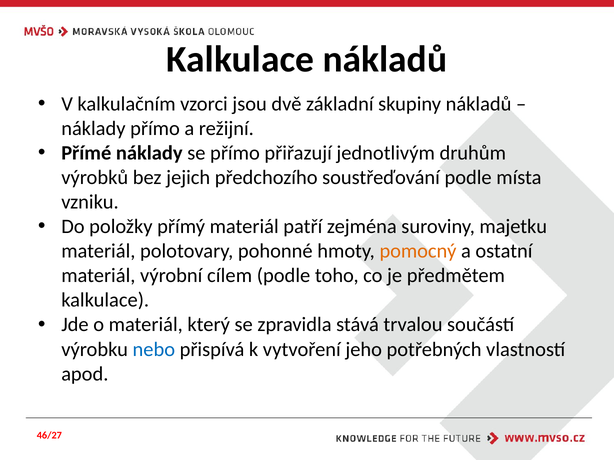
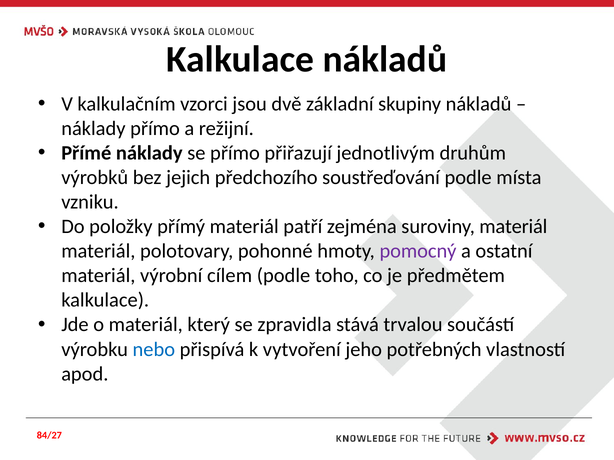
suroviny majetku: majetku -> materiál
pomocný colour: orange -> purple
46/27: 46/27 -> 84/27
